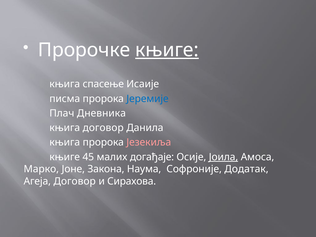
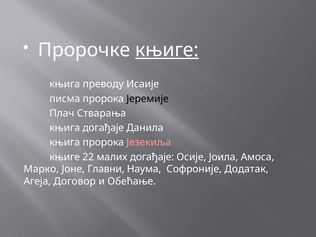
спасење: спасење -> преводу
Јеремије colour: blue -> black
Дневника: Дневника -> Стварања
књига договор: договор -> догађаје
45: 45 -> 22
Јоила underline: present -> none
Закона: Закона -> Главни
Сирахова: Сирахова -> Обећање
